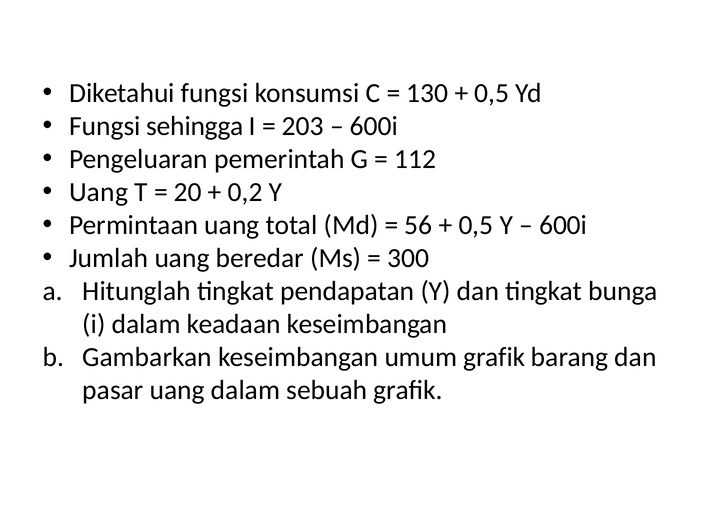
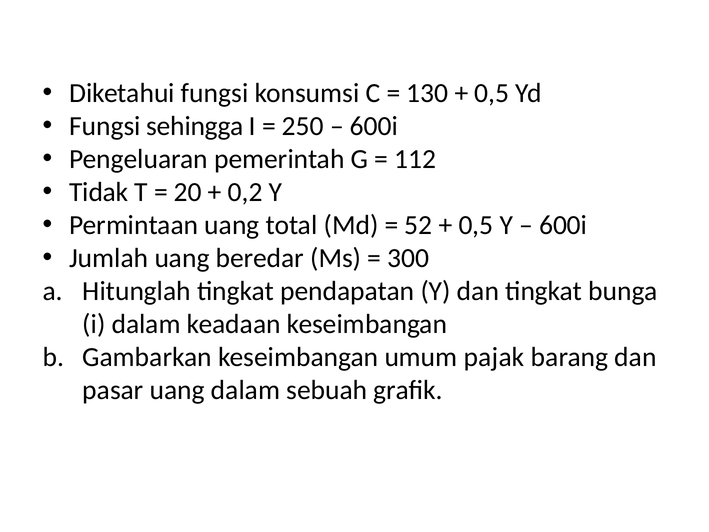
203: 203 -> 250
Uang at (99, 192): Uang -> Tidak
56: 56 -> 52
umum grafik: grafik -> pajak
